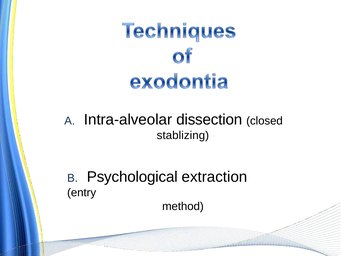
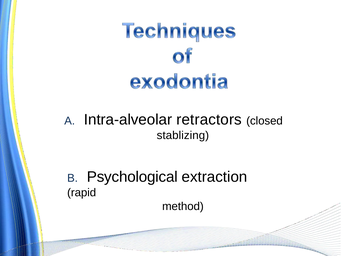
dissection: dissection -> retractors
entry: entry -> rapid
